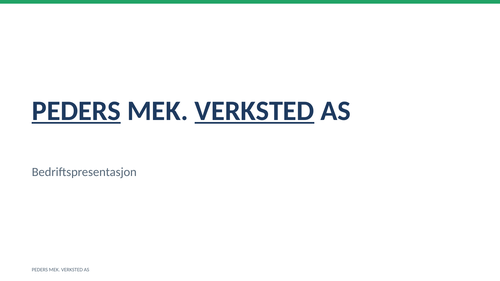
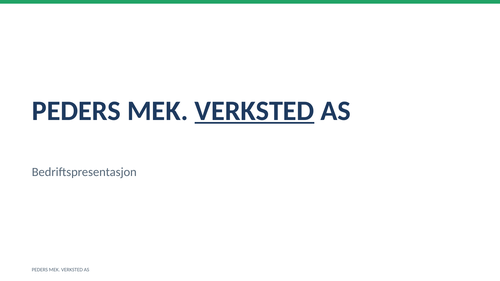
PEDERS at (76, 111) underline: present -> none
